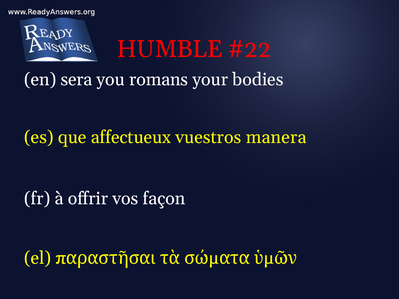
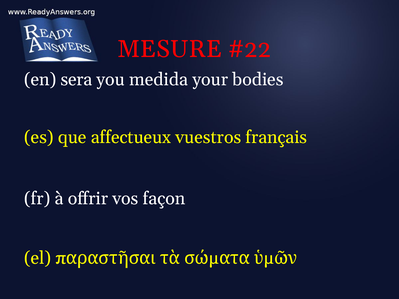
HUMBLE: HUMBLE -> MESURE
romans: romans -> medida
manera: manera -> français
